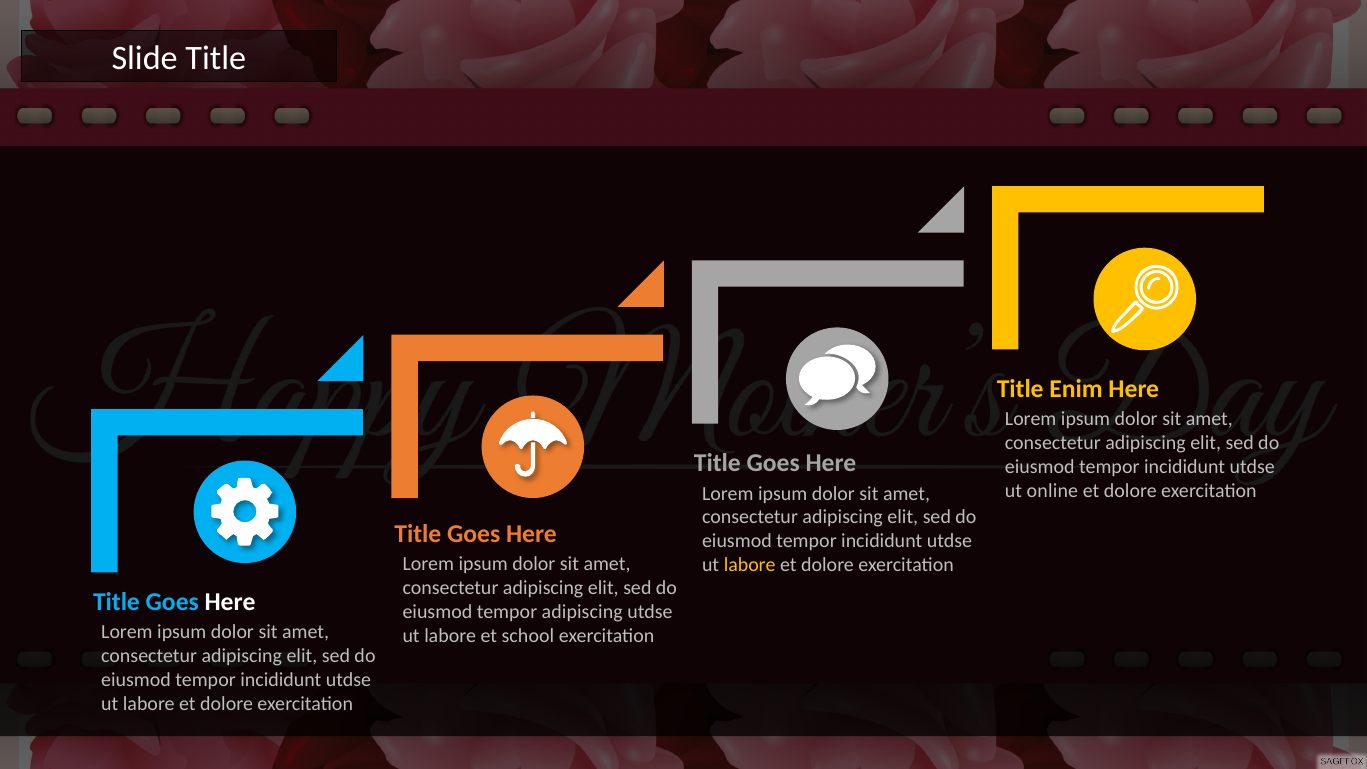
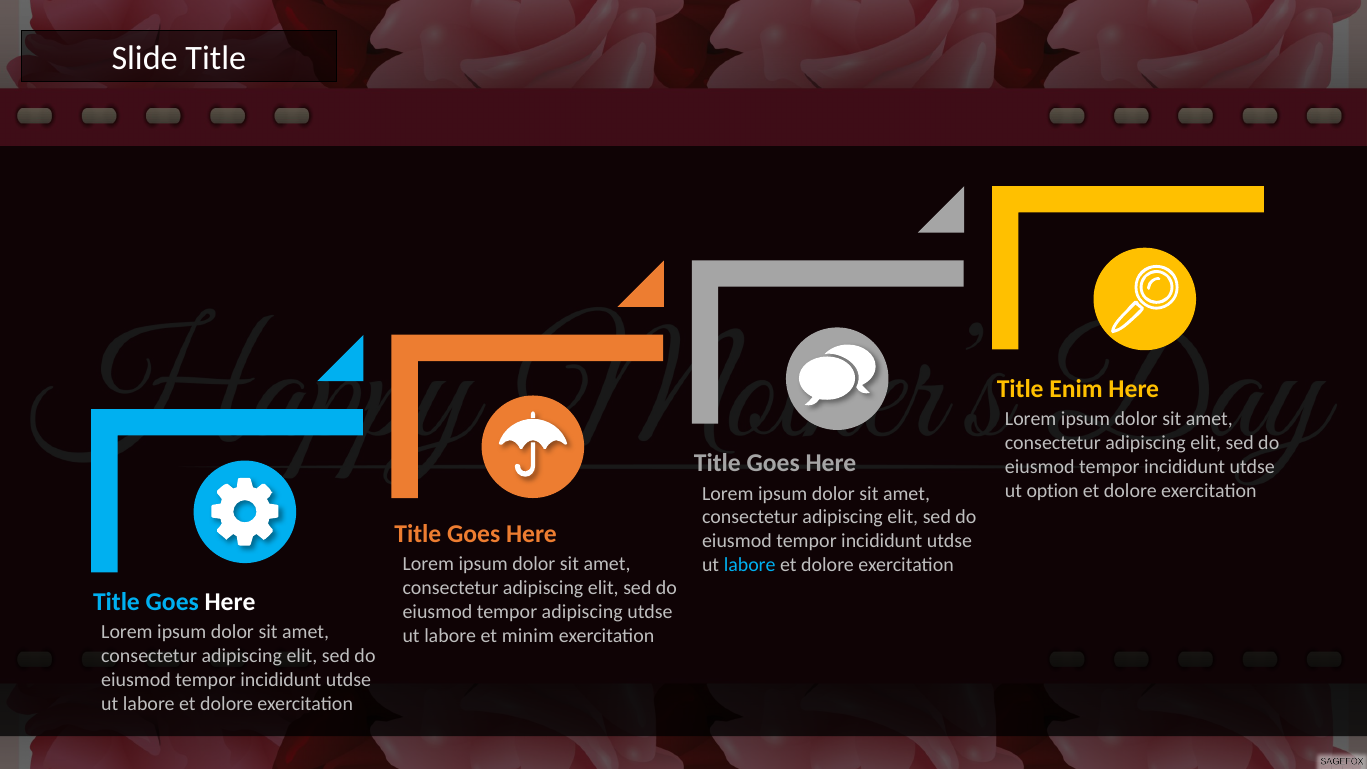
online: online -> option
labore at (750, 565) colour: yellow -> light blue
school: school -> minim
